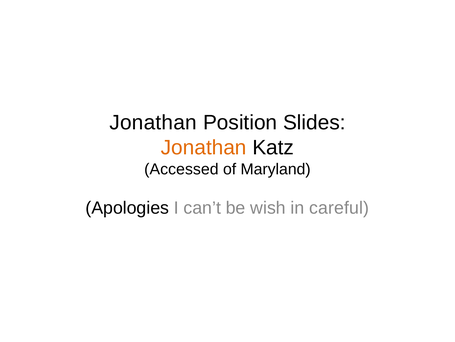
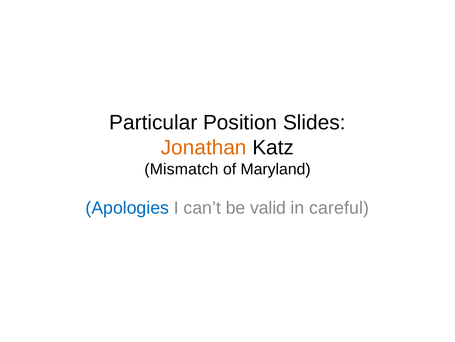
Jonathan at (153, 122): Jonathan -> Particular
Accessed: Accessed -> Mismatch
Apologies colour: black -> blue
wish: wish -> valid
